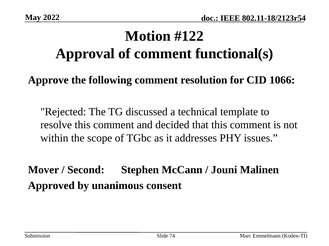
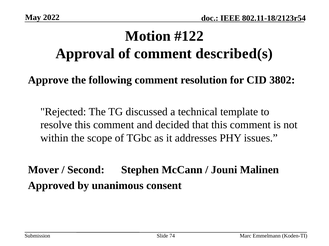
functional(s: functional(s -> described(s
1066: 1066 -> 3802
